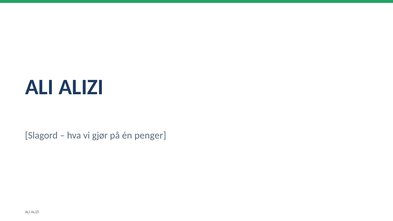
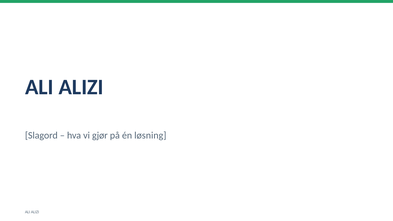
penger: penger -> løsning
